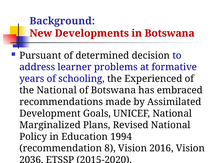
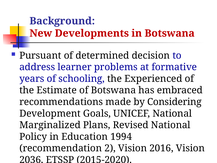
the National: National -> Estimate
Assimilated: Assimilated -> Considering
8: 8 -> 2
